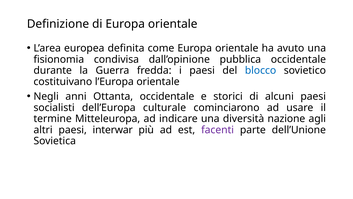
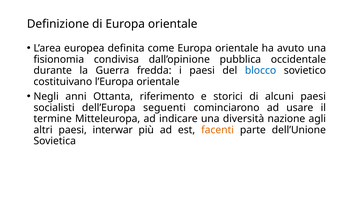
Ottanta occidentale: occidentale -> riferimento
culturale: culturale -> seguenti
facenti colour: purple -> orange
